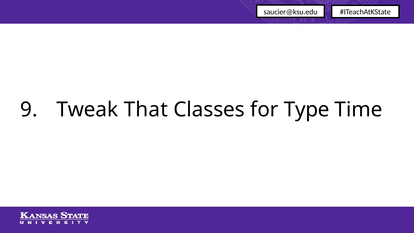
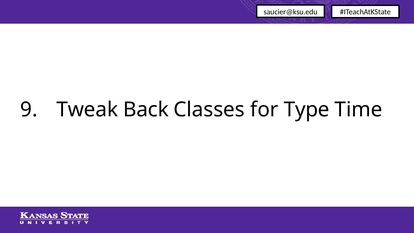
That: That -> Back
